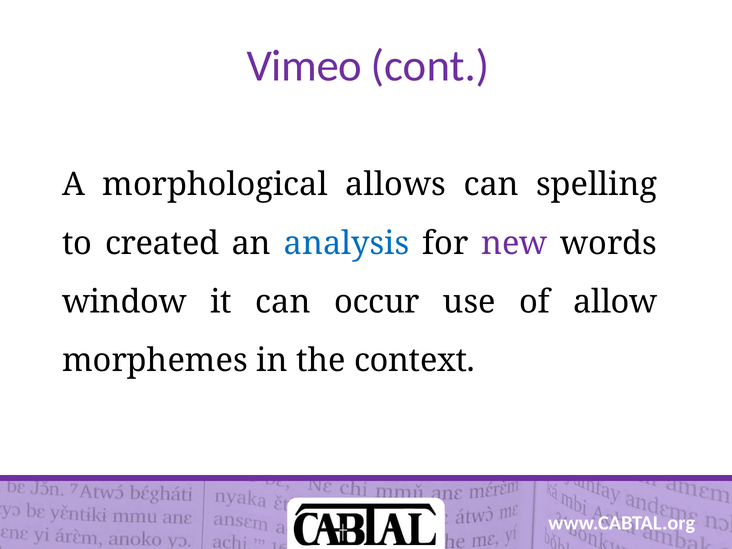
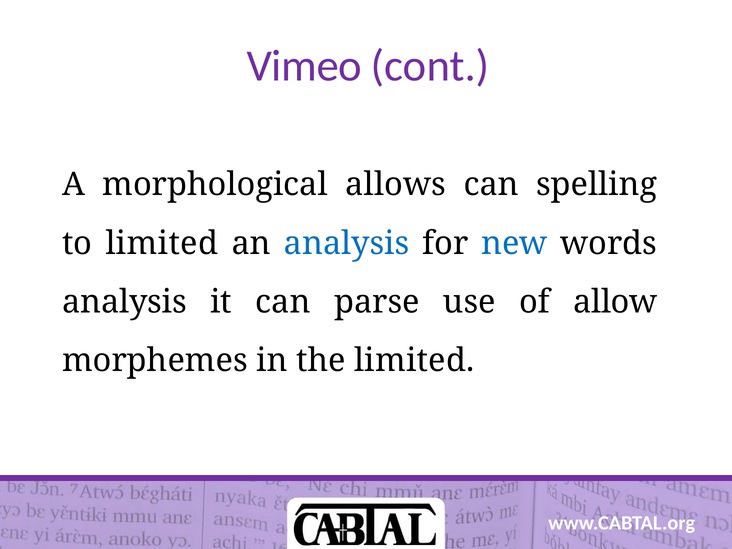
to created: created -> limited
new colour: purple -> blue
window at (124, 302): window -> analysis
occur: occur -> parse
the context: context -> limited
